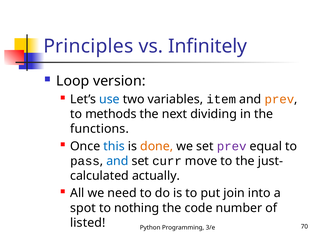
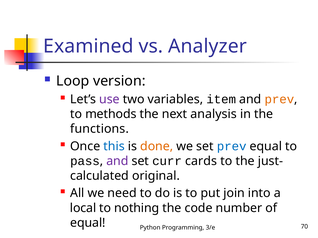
Principles: Principles -> Examined
Infinitely: Infinitely -> Analyzer
use colour: blue -> purple
dividing: dividing -> analysis
prev at (232, 147) colour: purple -> blue
and at (117, 161) colour: blue -> purple
move: move -> cards
actually: actually -> original
spot: spot -> local
listed at (88, 223): listed -> equal
